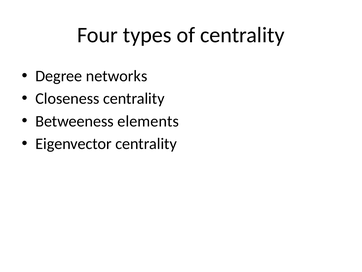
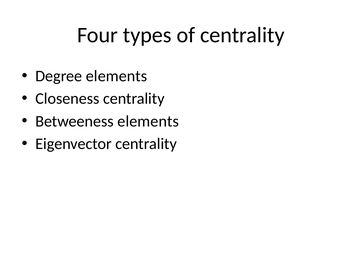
Degree networks: networks -> elements
